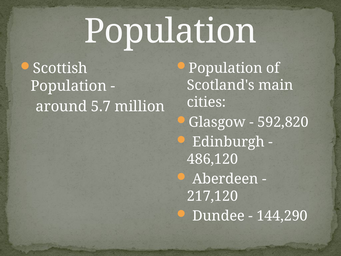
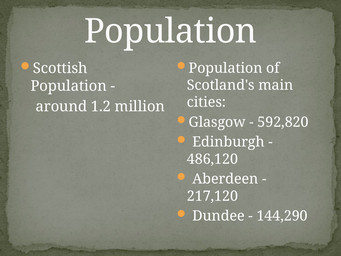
5.7: 5.7 -> 1.2
